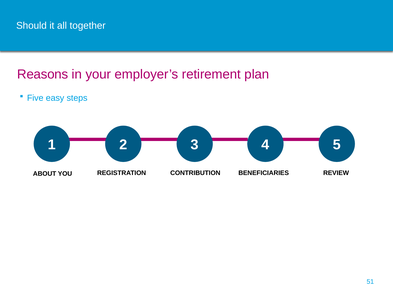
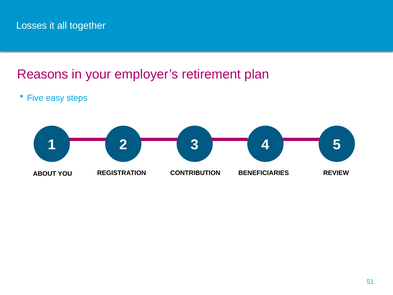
Should: Should -> Losses
